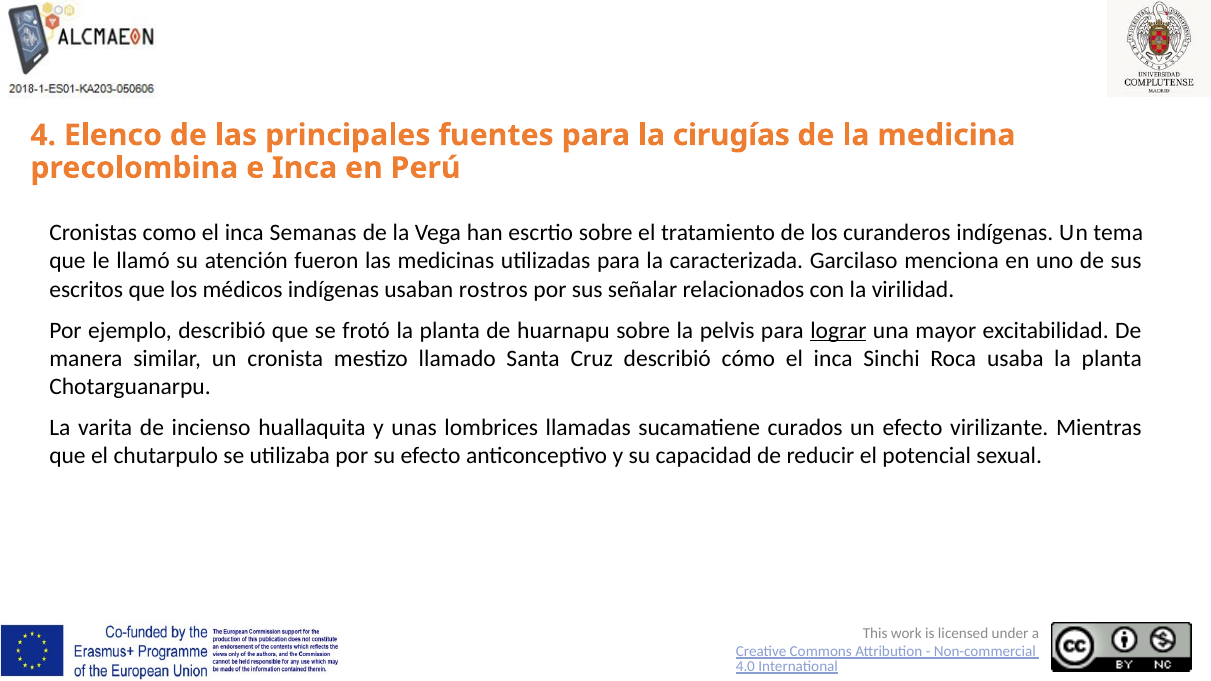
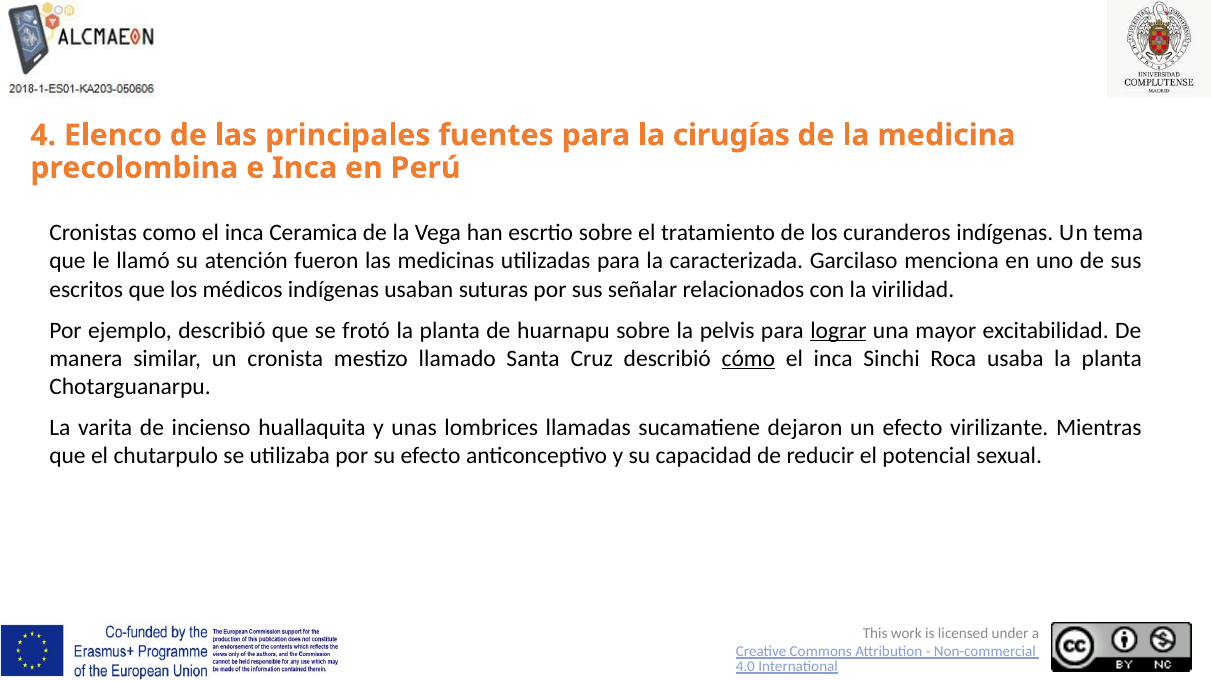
Semanas: Semanas -> Ceramica
rostros: rostros -> suturas
cómo underline: none -> present
curados: curados -> dejaron
